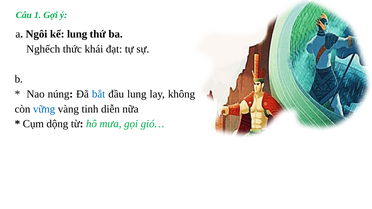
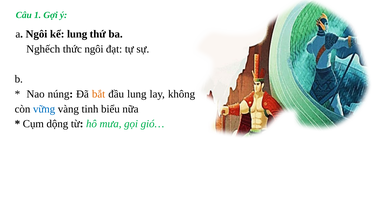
thức khái: khái -> ngôi
bắt colour: blue -> orange
diễn: diễn -> biểu
